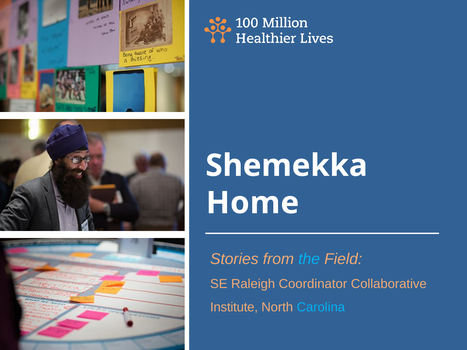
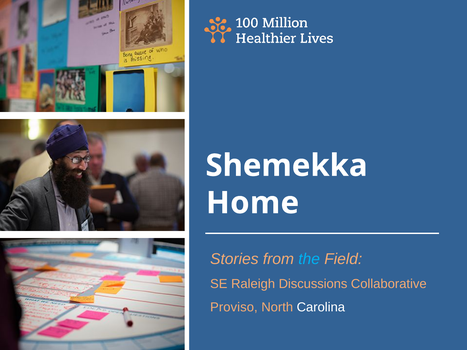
Coordinator: Coordinator -> Discussions
Institute: Institute -> Proviso
Carolina colour: light blue -> white
